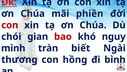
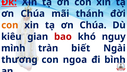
phiền: phiền -> thánh
con at (10, 25) colour: red -> orange
chói: chói -> kiêu
hồng: hồng -> ngoa
